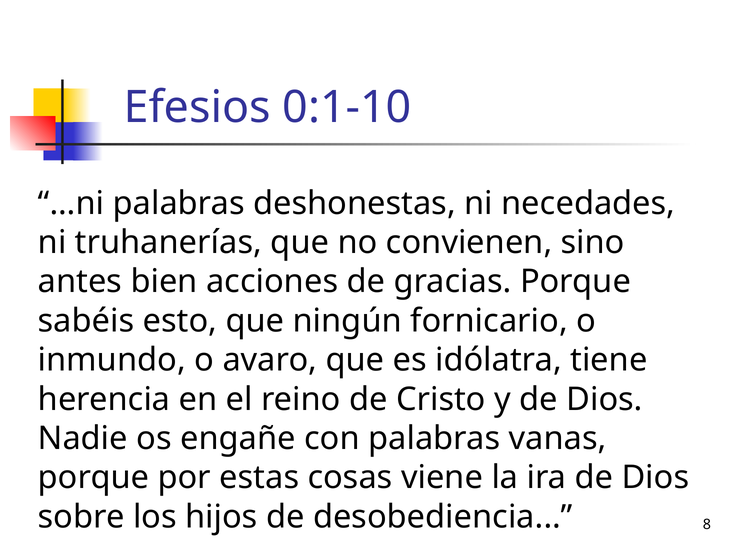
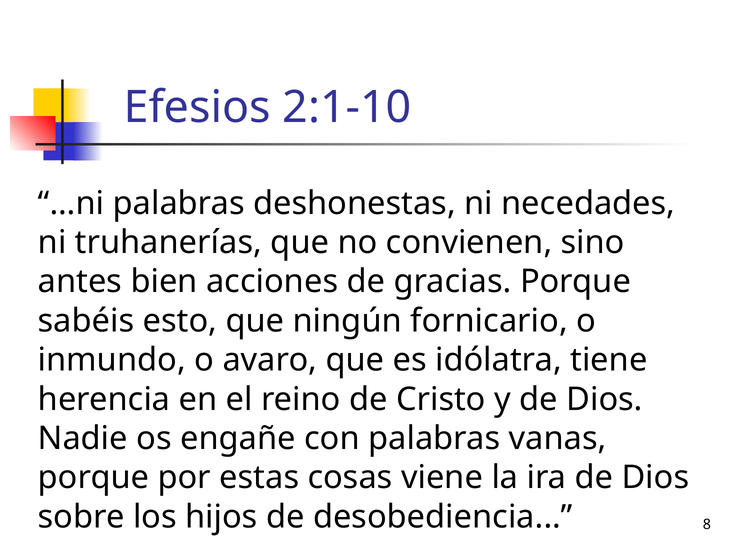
0:1-10: 0:1-10 -> 2:1-10
